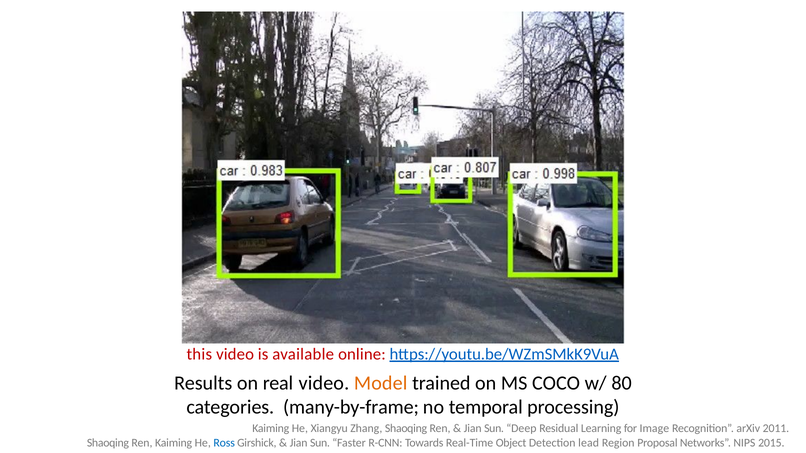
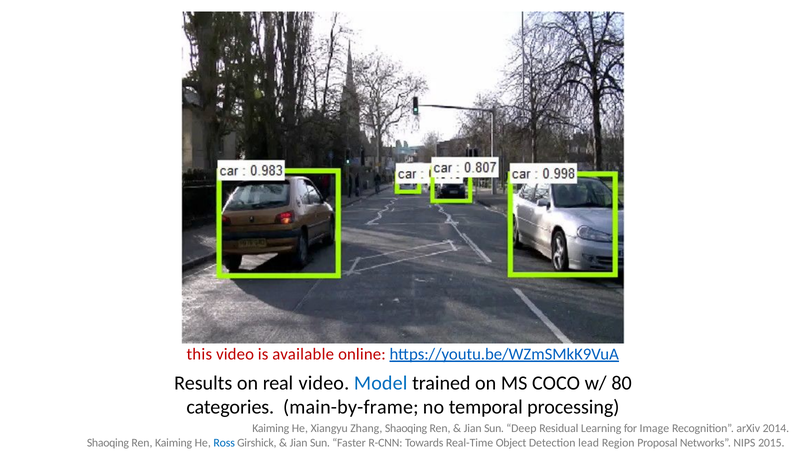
Model colour: orange -> blue
many-by-frame: many-by-frame -> main-by-frame
2011: 2011 -> 2014
